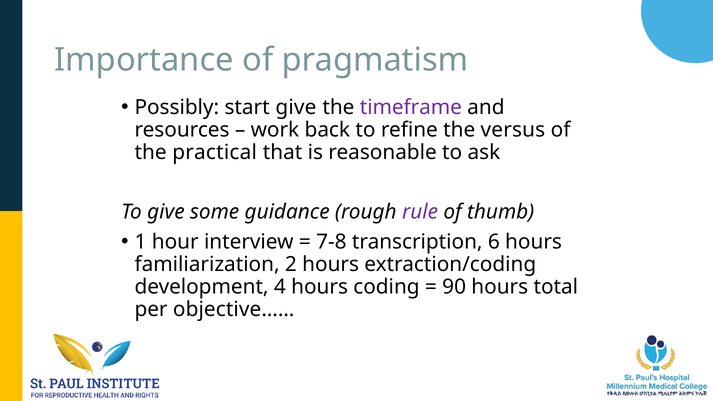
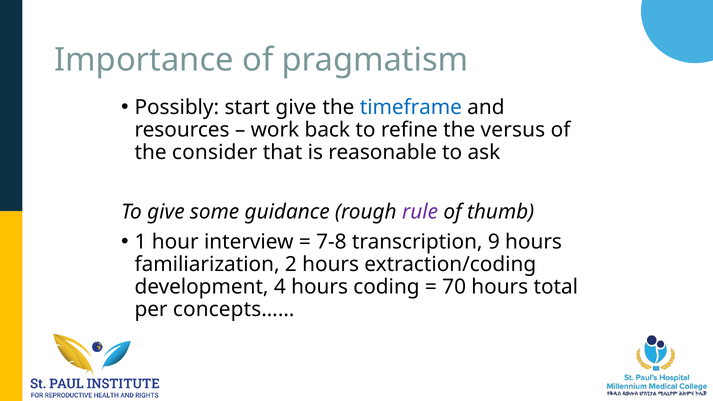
timeframe colour: purple -> blue
practical: practical -> consider
6: 6 -> 9
90: 90 -> 70
objective……: objective…… -> concepts……
